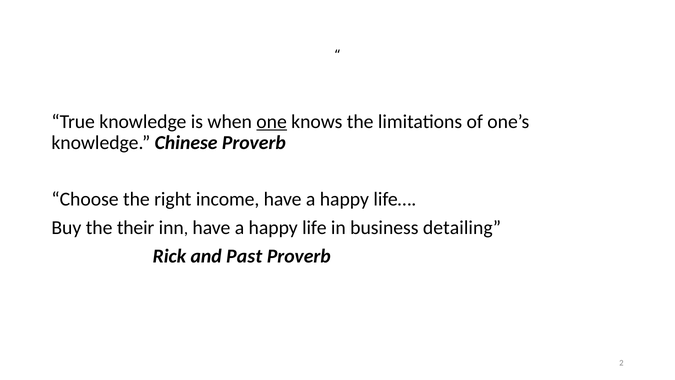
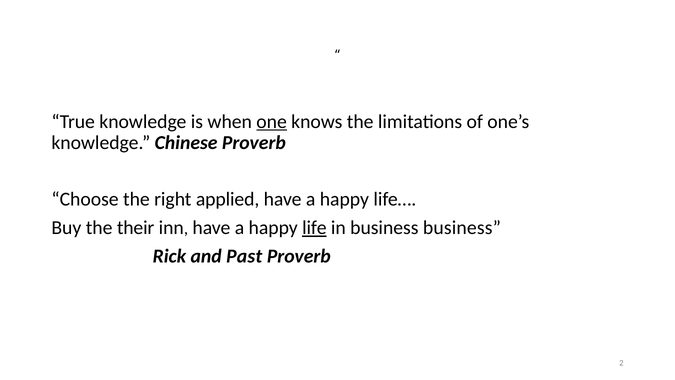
income: income -> applied
life underline: none -> present
business detailing: detailing -> business
